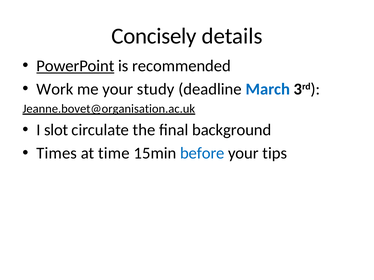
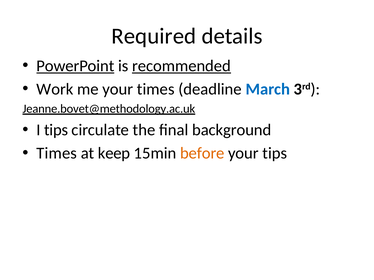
Concisely: Concisely -> Required
recommended underline: none -> present
your study: study -> times
Jeanne.bovet@organisation.ac.uk: Jeanne.bovet@organisation.ac.uk -> Jeanne.bovet@methodology.ac.uk
I slot: slot -> tips
time: time -> keep
before colour: blue -> orange
